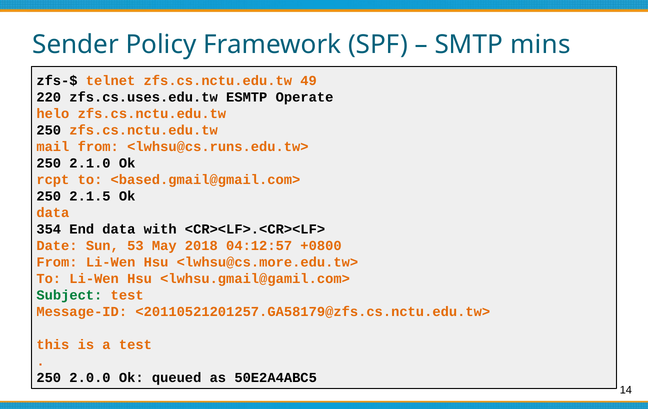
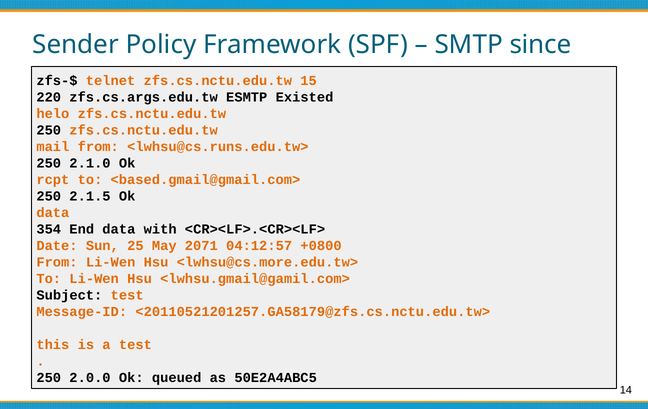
mins: mins -> since
49: 49 -> 15
zfs.cs.uses.edu.tw: zfs.cs.uses.edu.tw -> zfs.cs.args.edu.tw
Operate: Operate -> Existed
53: 53 -> 25
2018: 2018 -> 2071
Subject colour: green -> black
